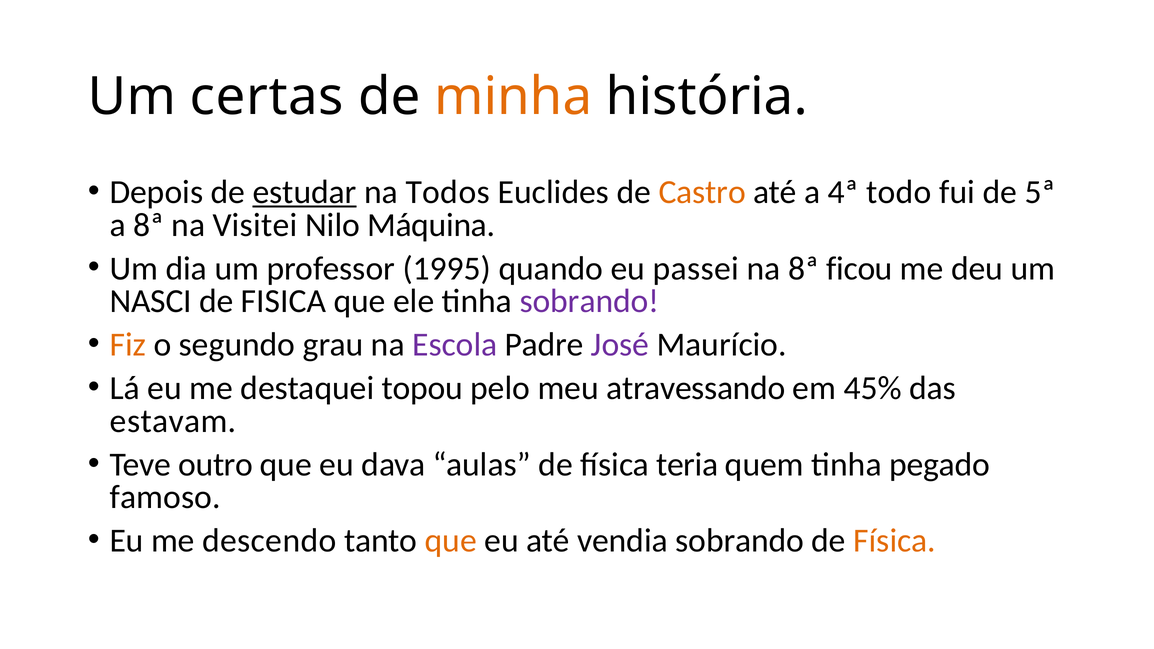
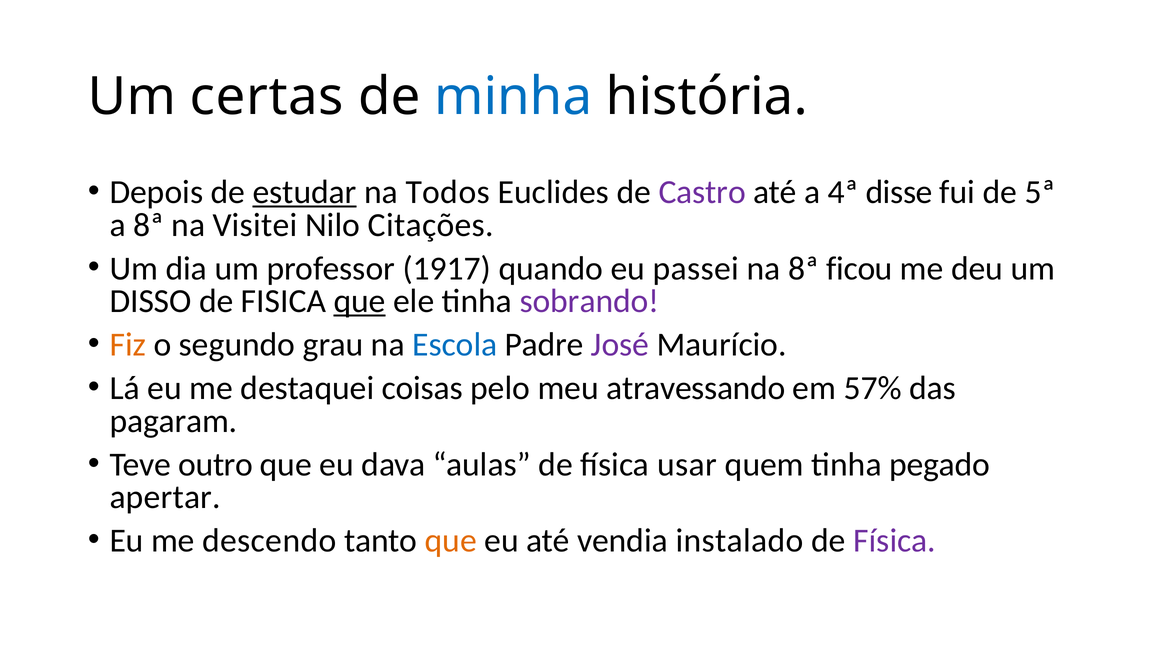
minha colour: orange -> blue
Castro colour: orange -> purple
todo: todo -> disse
Máquina: Máquina -> Citações
1995: 1995 -> 1917
NASCI: NASCI -> DISSO
que at (360, 301) underline: none -> present
Escola colour: purple -> blue
topou: topou -> coisas
45%: 45% -> 57%
estavam: estavam -> pagaram
teria: teria -> usar
famoso: famoso -> apertar
vendia sobrando: sobrando -> instalado
Física at (895, 541) colour: orange -> purple
